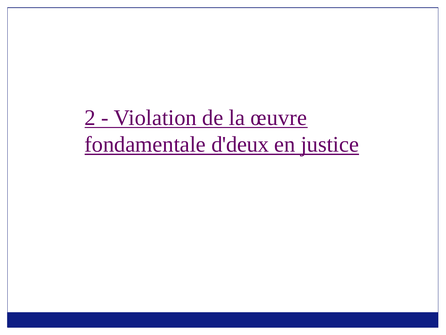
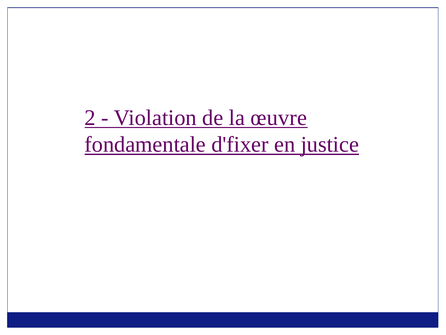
d'deux: d'deux -> d'fixer
